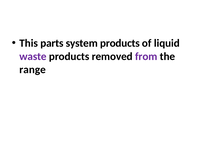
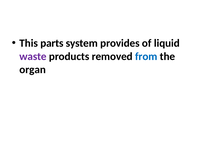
system products: products -> provides
from colour: purple -> blue
range: range -> organ
